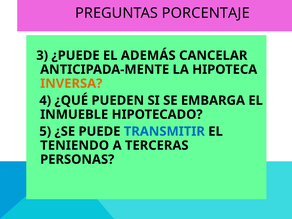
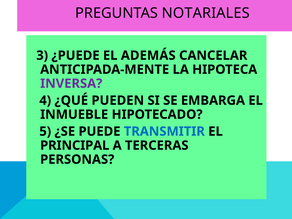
PORCENTAJE: PORCENTAJE -> NOTARIALES
INVERSA colour: orange -> purple
TENIENDO: TENIENDO -> PRINCIPAL
